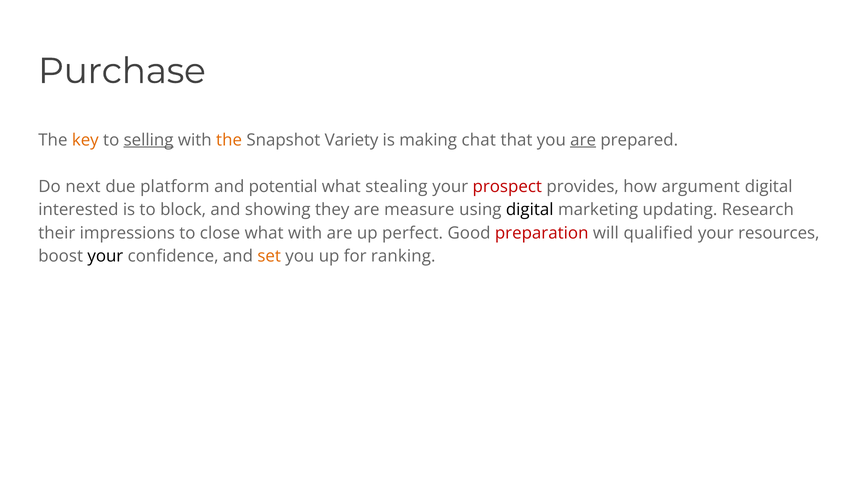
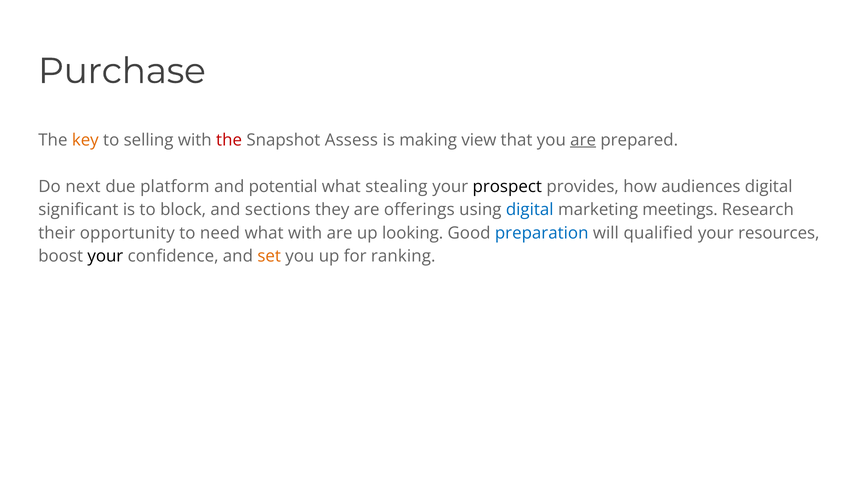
selling underline: present -> none
the at (229, 140) colour: orange -> red
Variety: Variety -> Assess
chat: chat -> view
prospect colour: red -> black
argument: argument -> audiences
interested: interested -> significant
showing: showing -> sections
measure: measure -> offerings
digital at (530, 210) colour: black -> blue
updating: updating -> meetings
impressions: impressions -> opportunity
close: close -> need
perfect: perfect -> looking
preparation colour: red -> blue
